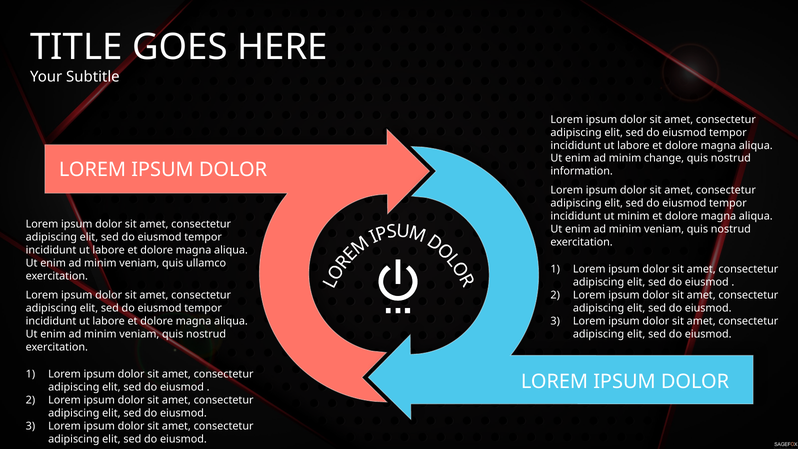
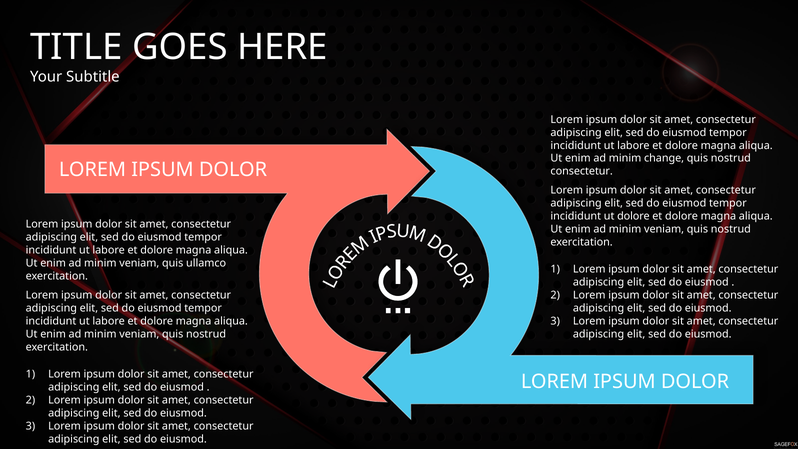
information at (582, 171): information -> consectetur
ut minim: minim -> dolore
